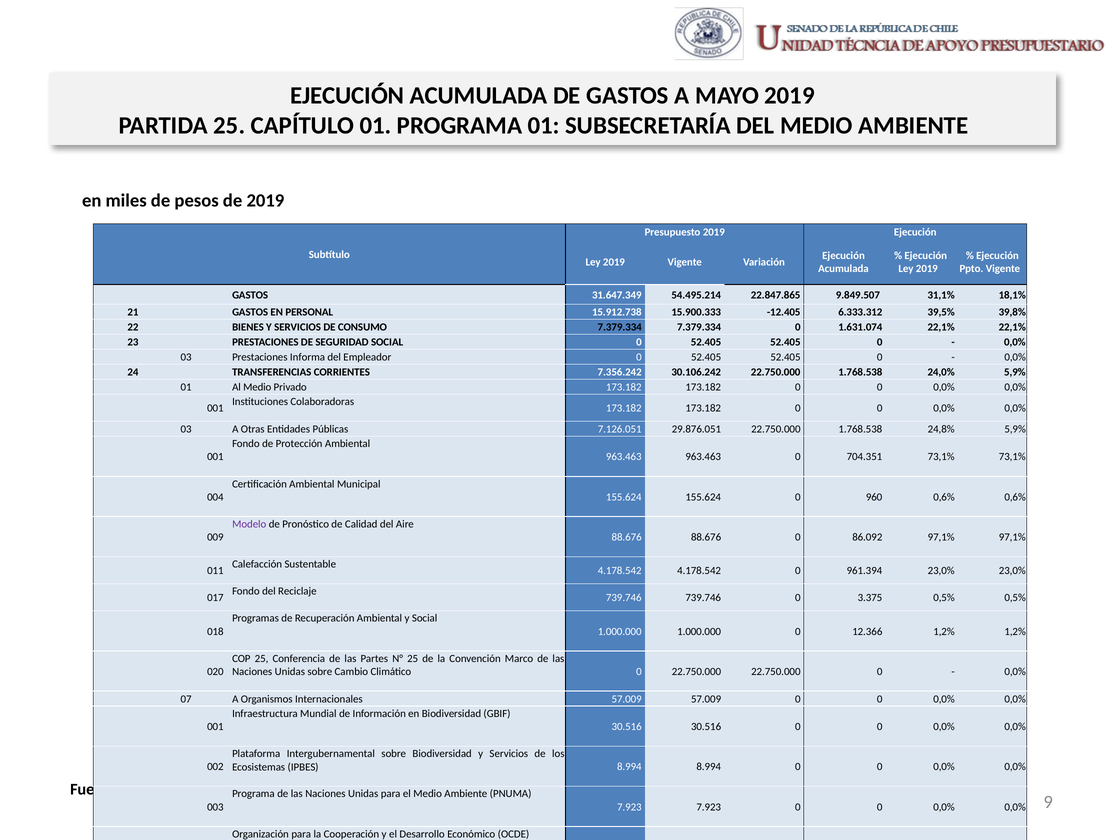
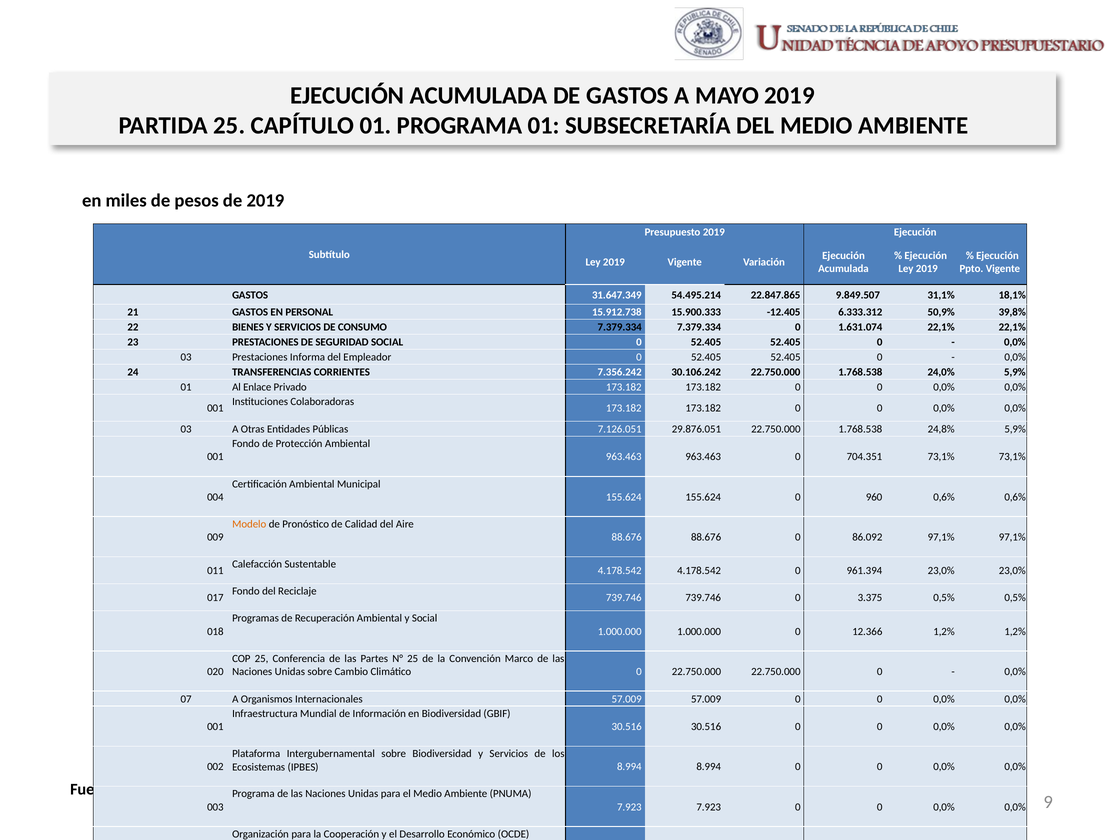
39,5%: 39,5% -> 50,9%
Al Medio: Medio -> Enlace
Modelo colour: purple -> orange
